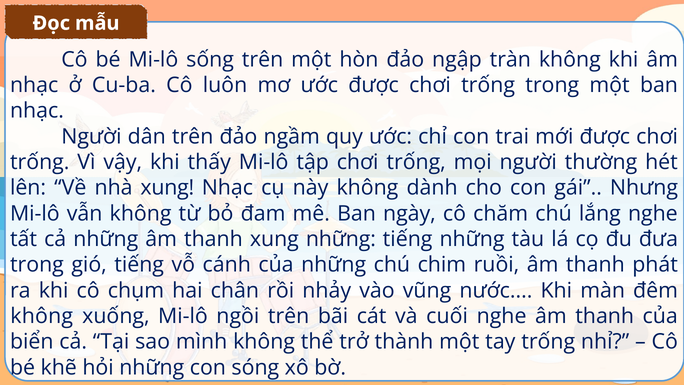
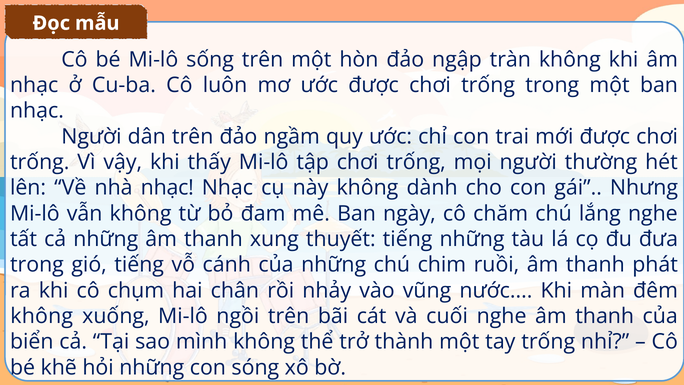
nhà xung: xung -> nhạc
xung những: những -> thuyết
